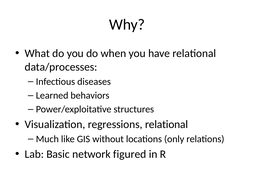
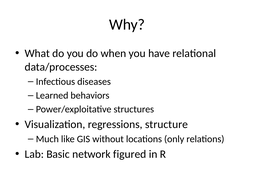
regressions relational: relational -> structure
